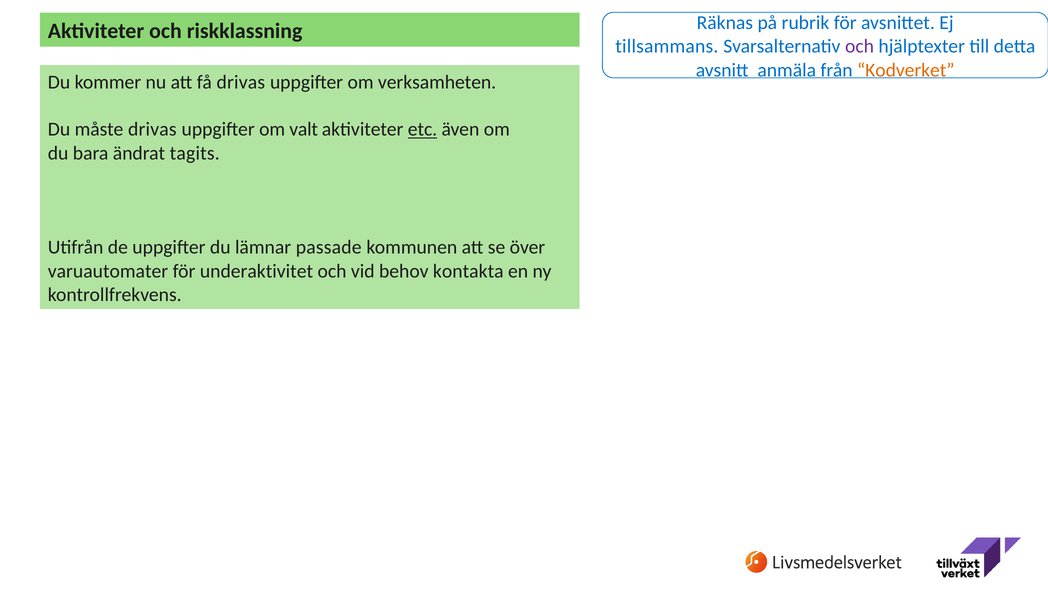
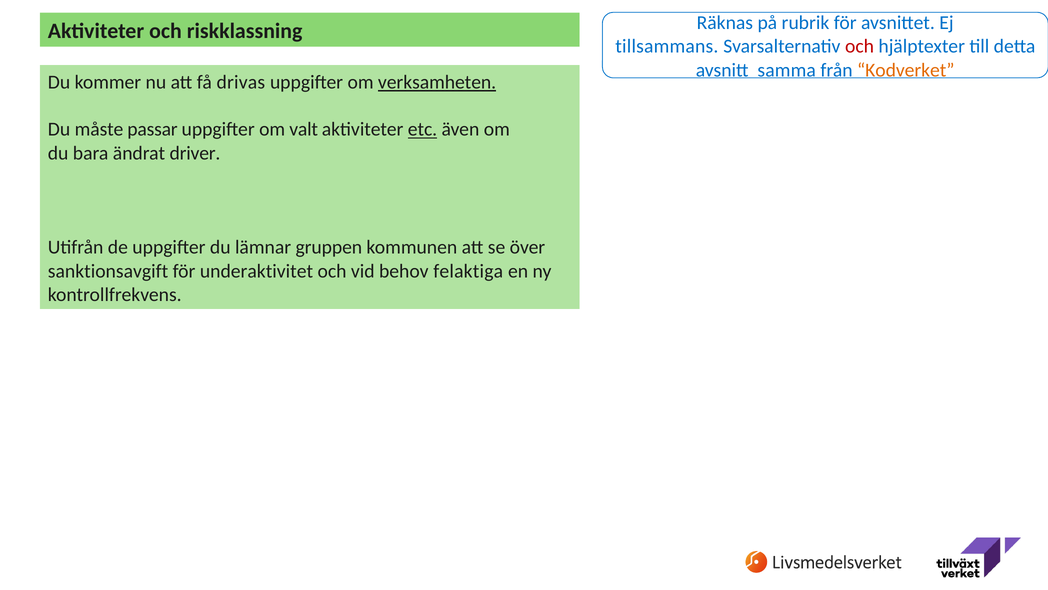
och at (860, 46) colour: purple -> red
anmäla: anmäla -> samma
verksamheten underline: none -> present
måste drivas: drivas -> passar
tagits: tagits -> driver
passade: passade -> gruppen
varuautomater: varuautomater -> sanktionsavgift
kontakta: kontakta -> felaktiga
